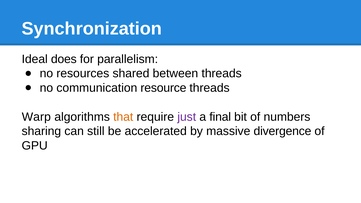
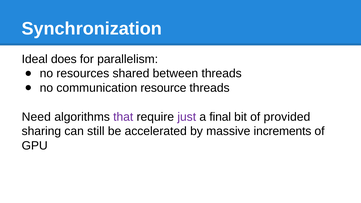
Warp: Warp -> Need
that colour: orange -> purple
numbers: numbers -> provided
divergence: divergence -> increments
